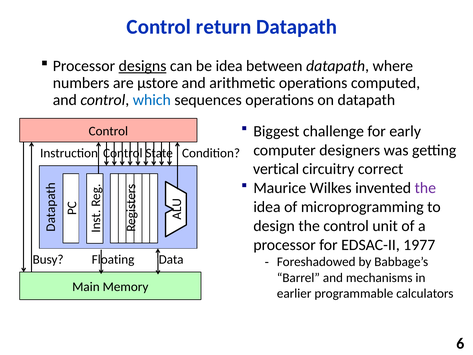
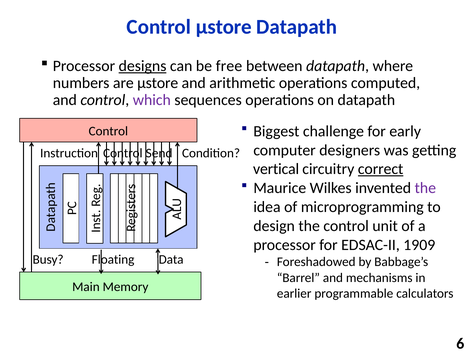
Control return: return -> µstore
be idea: idea -> free
which colour: blue -> purple
State: State -> Send
correct underline: none -> present
1977: 1977 -> 1909
